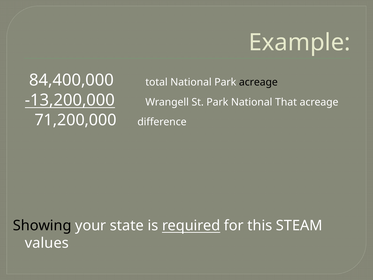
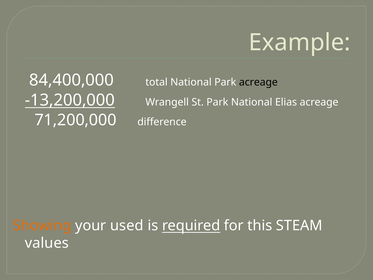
That: That -> Elias
Showing colour: black -> orange
state: state -> used
